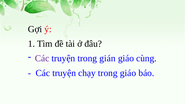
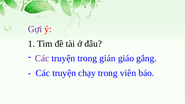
Gợi colour: black -> purple
cùng: cùng -> gắng
trong giáo: giáo -> viên
